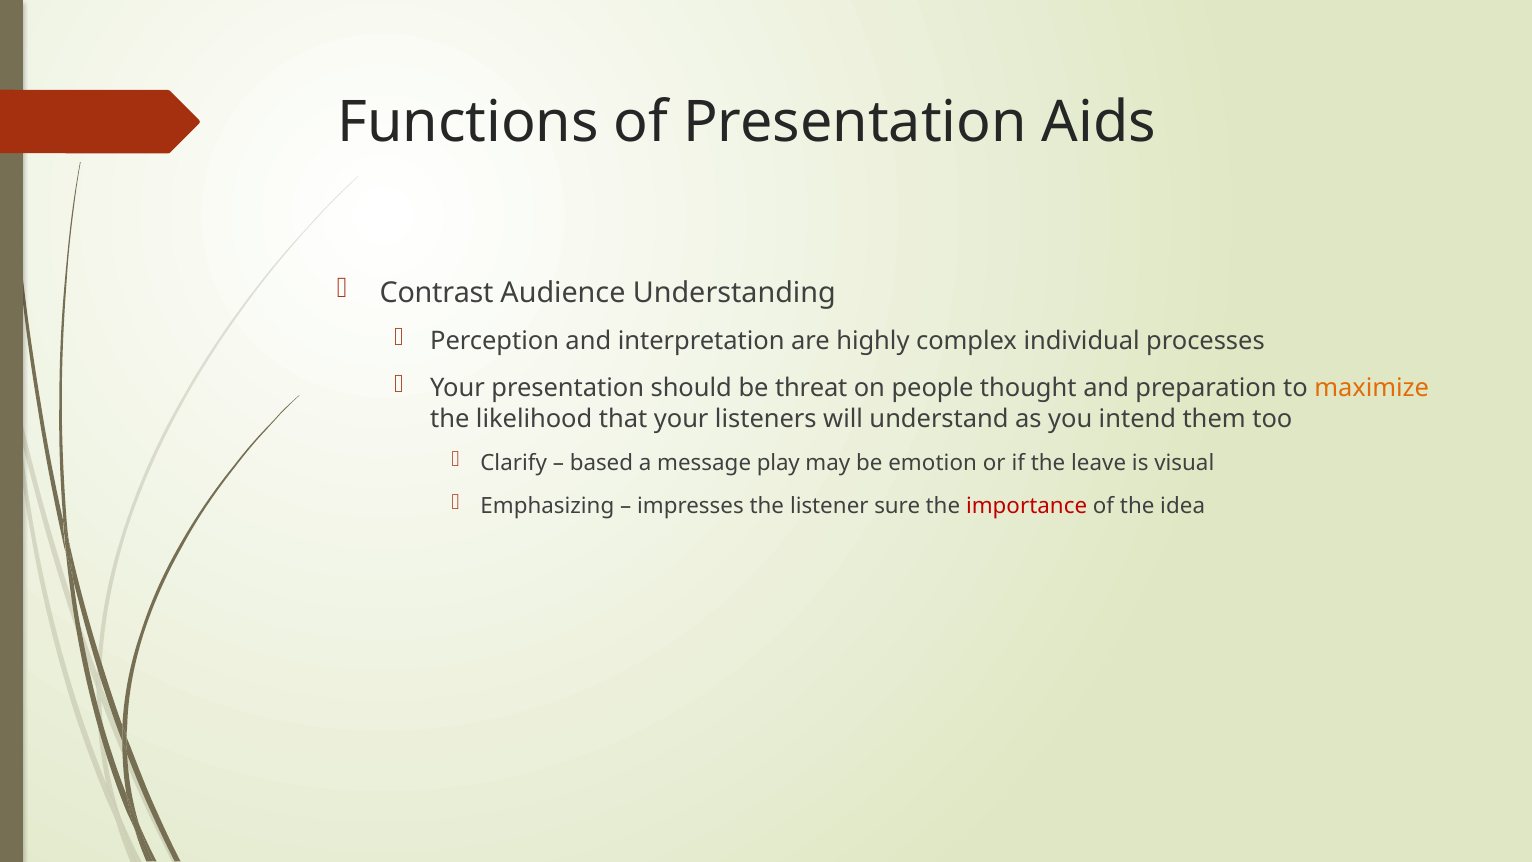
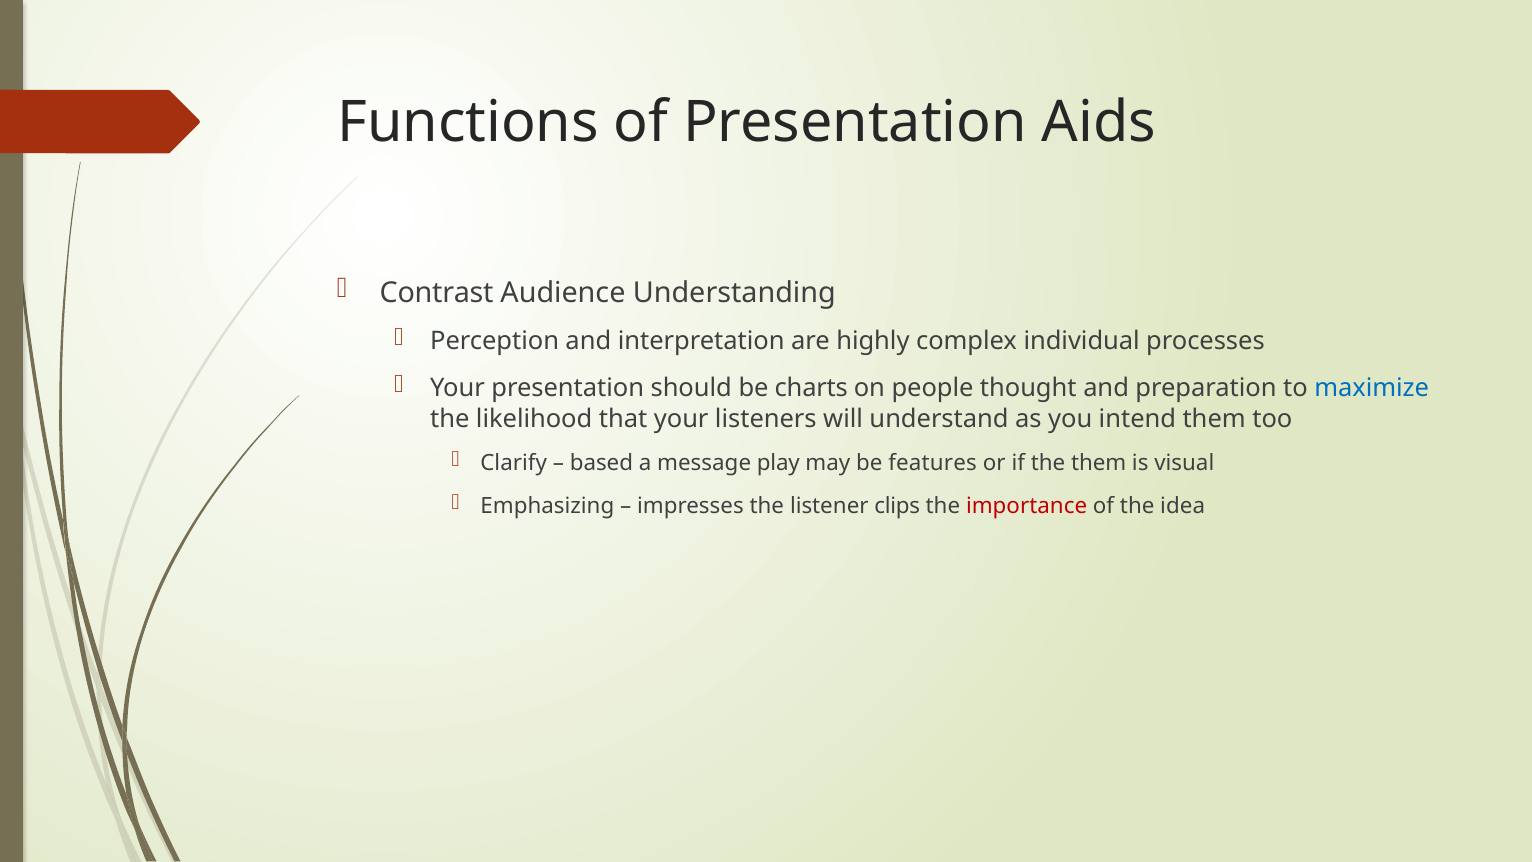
threat: threat -> charts
maximize colour: orange -> blue
emotion: emotion -> features
the leave: leave -> them
sure: sure -> clips
